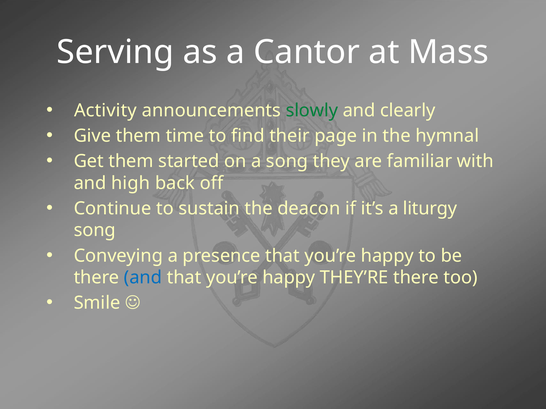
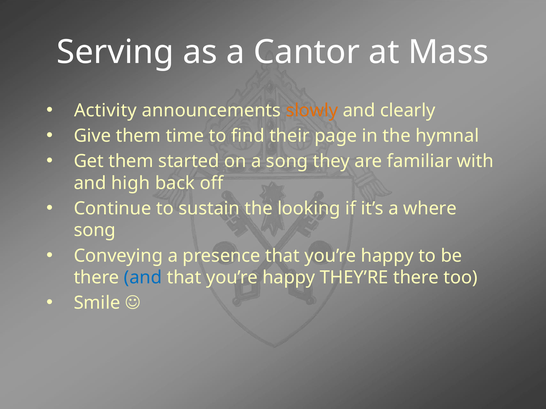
slowly colour: green -> orange
deacon: deacon -> looking
liturgy: liturgy -> where
